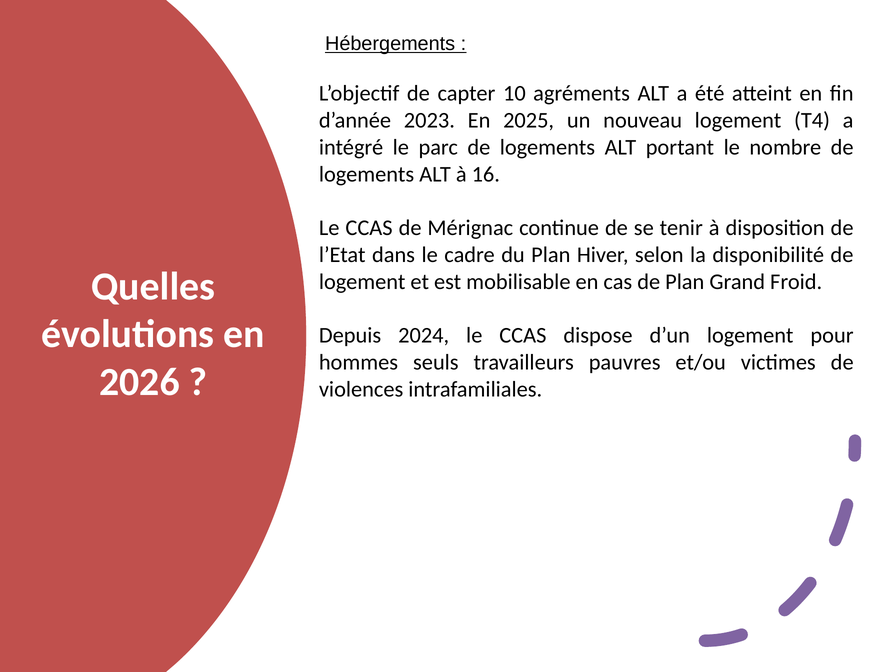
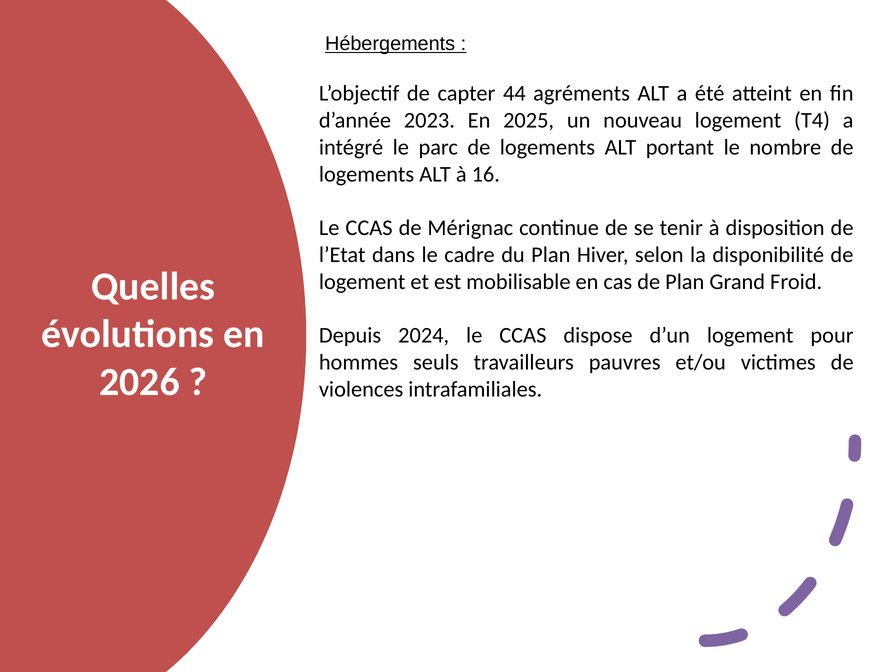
10: 10 -> 44
